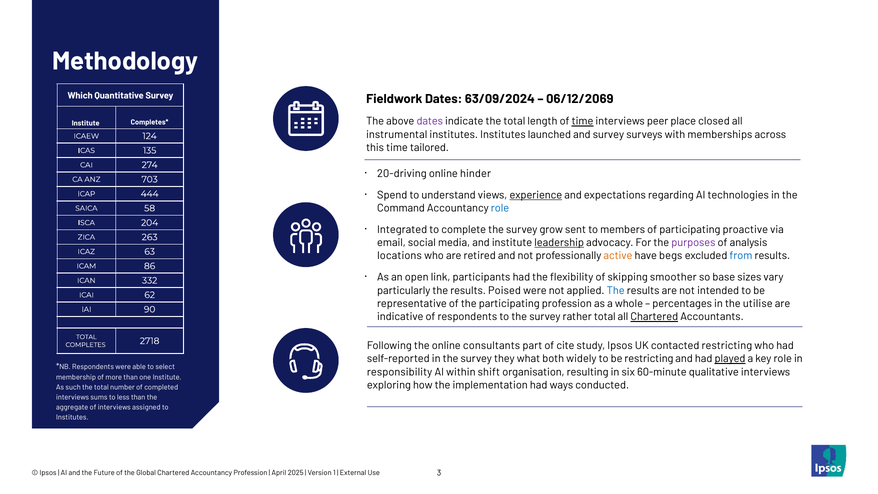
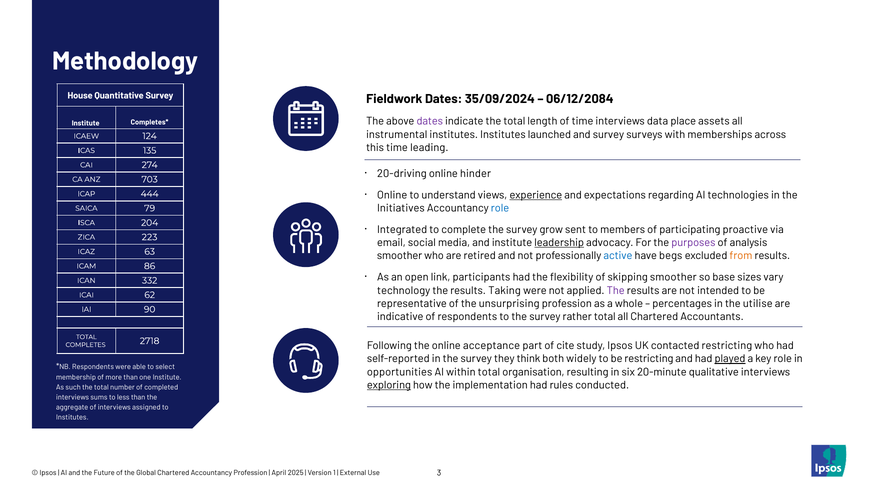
Which: Which -> House
63/09/2024: 63/09/2024 -> 35/09/2024
06/12/2069: 06/12/2069 -> 06/12/2084
time at (583, 121) underline: present -> none
peer: peer -> data
closed: closed -> assets
tailored: tailored -> leading
Spend at (392, 195): Spend -> Online
Command: Command -> Initiatives
58: 58 -> 79
263: 263 -> 223
locations at (399, 256): locations -> smoother
active colour: orange -> blue
from colour: blue -> orange
particularly: particularly -> technology
Poised: Poised -> Taking
The at (616, 290) colour: blue -> purple
the participating: participating -> unsurprising
Chartered at (654, 317) underline: present -> none
consultants: consultants -> acceptance
what: what -> think
responsibility: responsibility -> opportunities
within shift: shift -> total
60-minute: 60-minute -> 20-minute
exploring underline: none -> present
ways: ways -> rules
